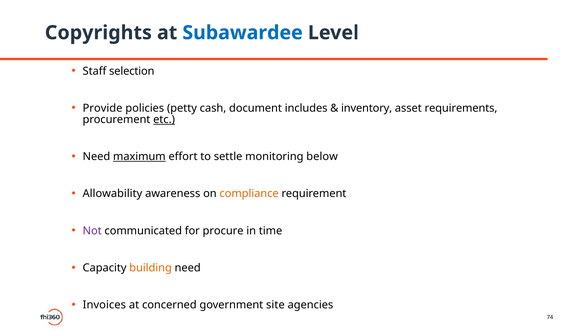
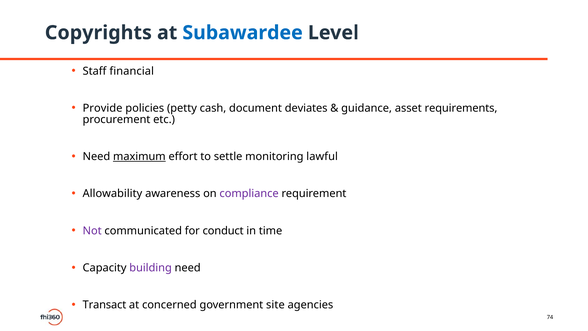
selection: selection -> financial
includes: includes -> deviates
inventory: inventory -> guidance
etc underline: present -> none
below: below -> lawful
compliance colour: orange -> purple
procure: procure -> conduct
building colour: orange -> purple
Invoices: Invoices -> Transact
